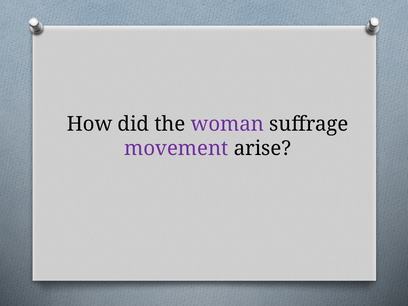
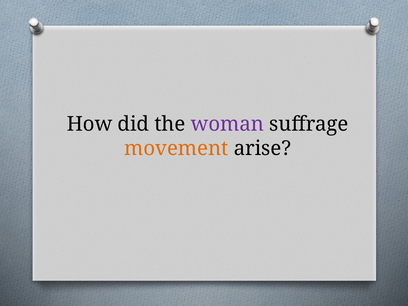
movement colour: purple -> orange
